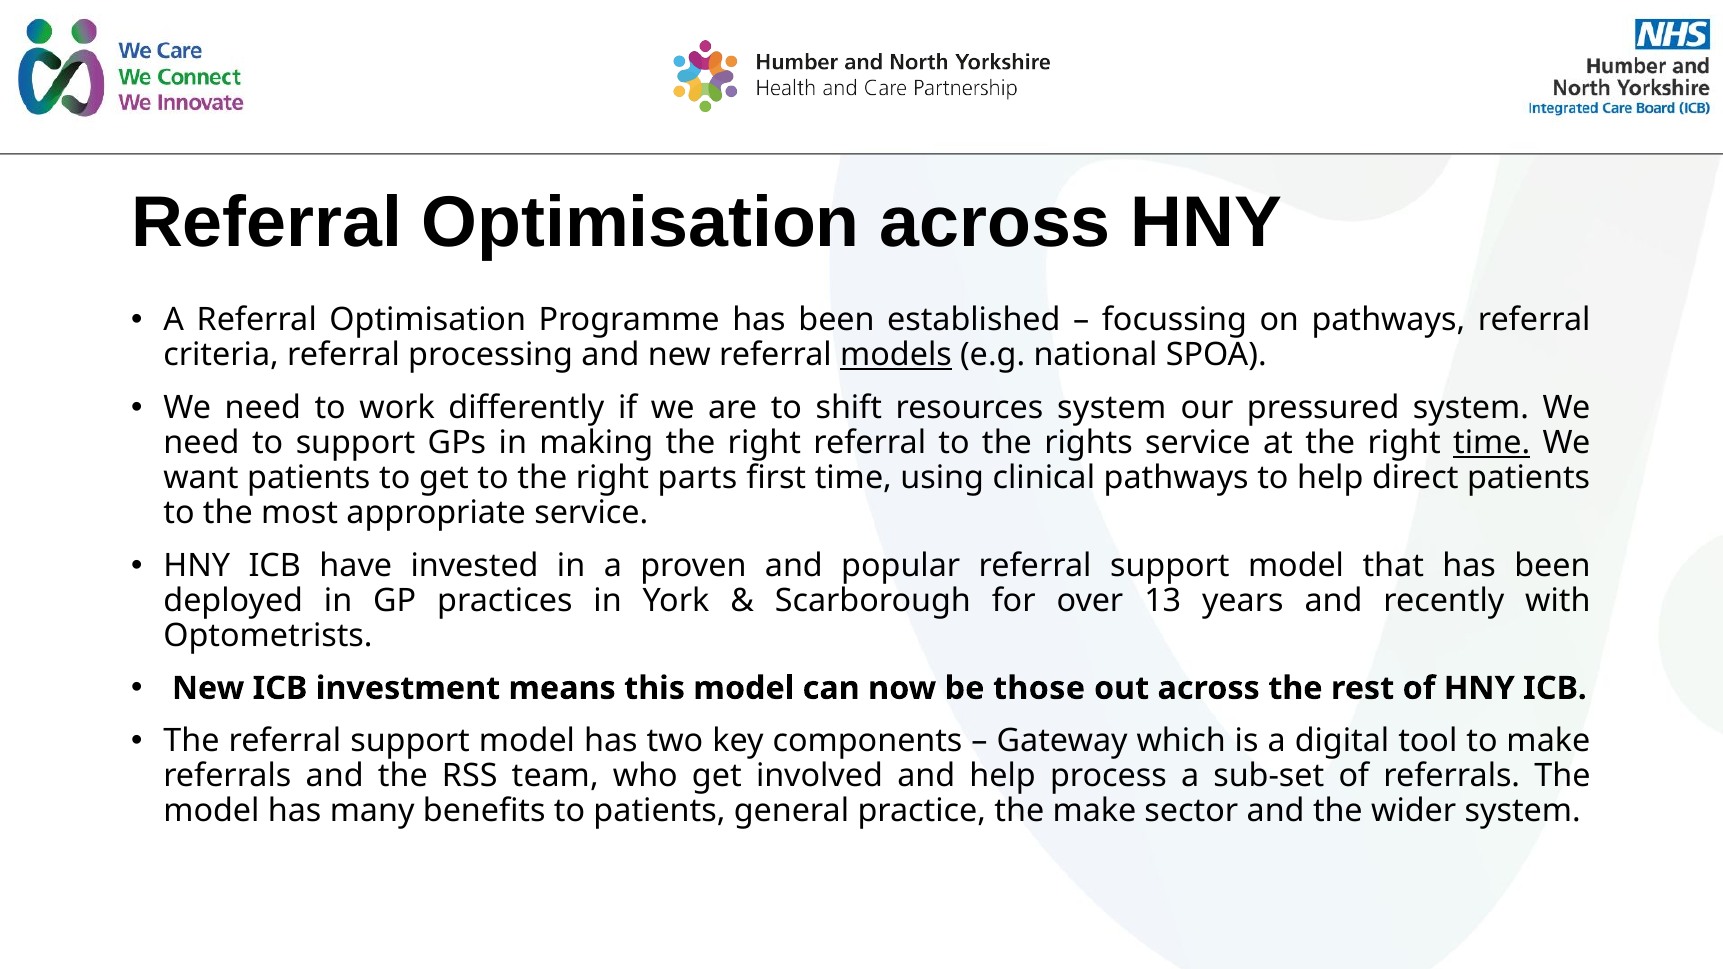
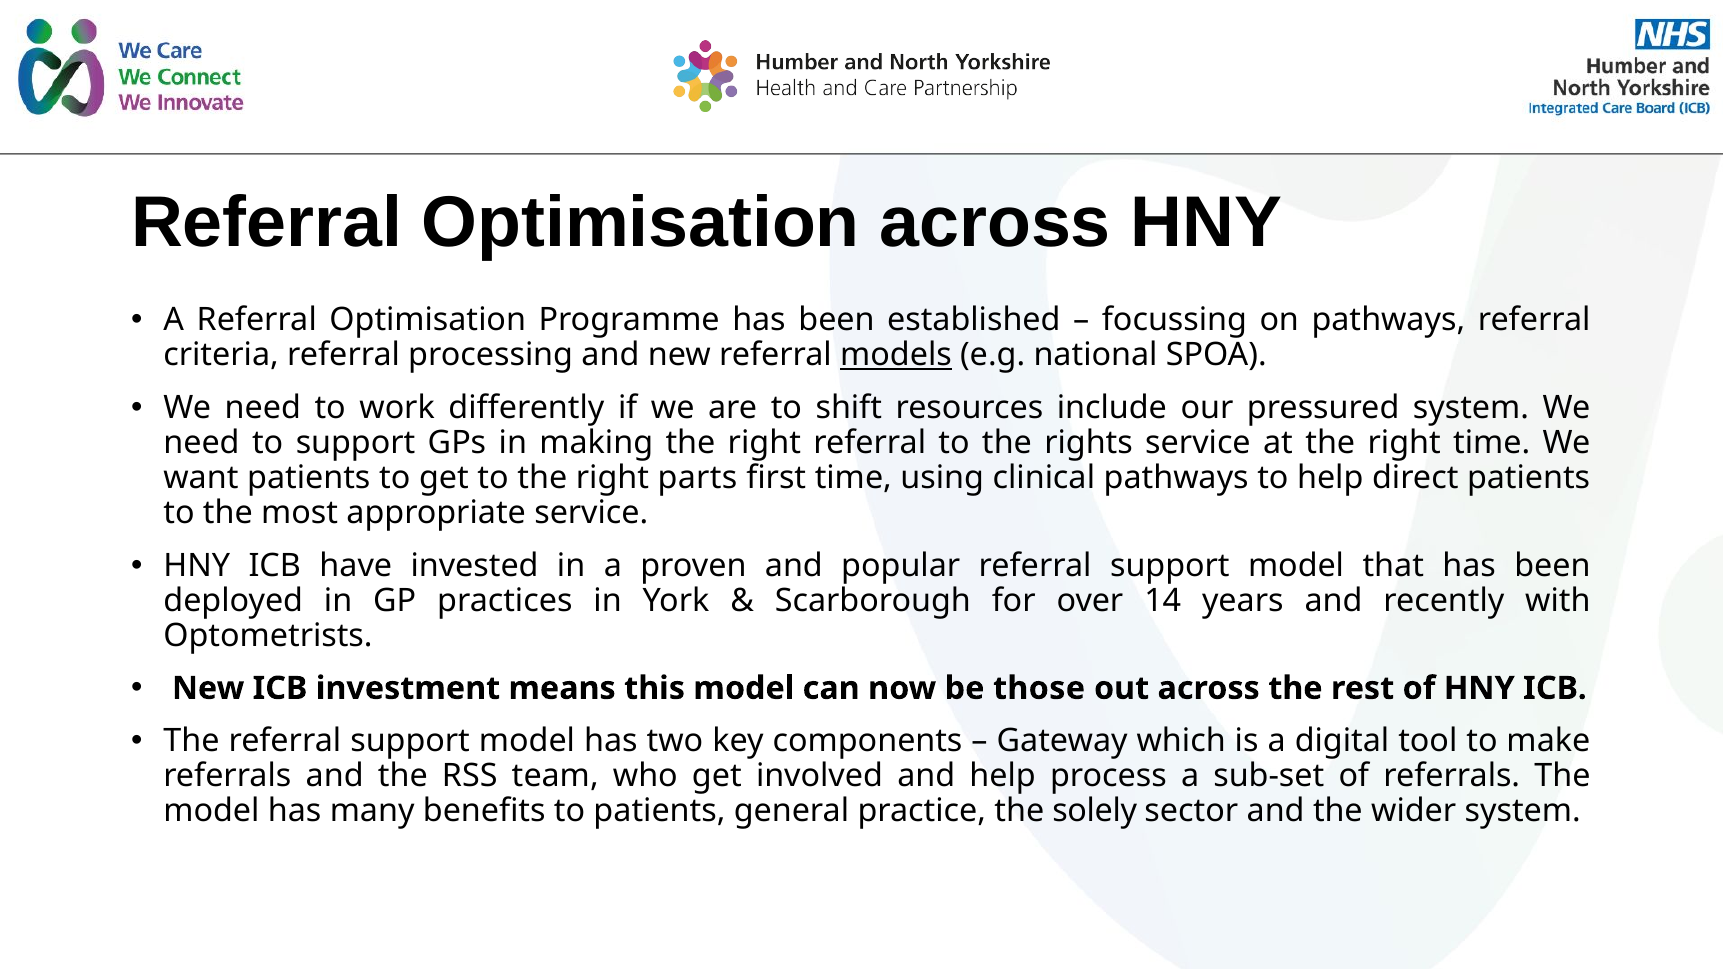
resources system: system -> include
time at (1492, 443) underline: present -> none
13: 13 -> 14
the make: make -> solely
